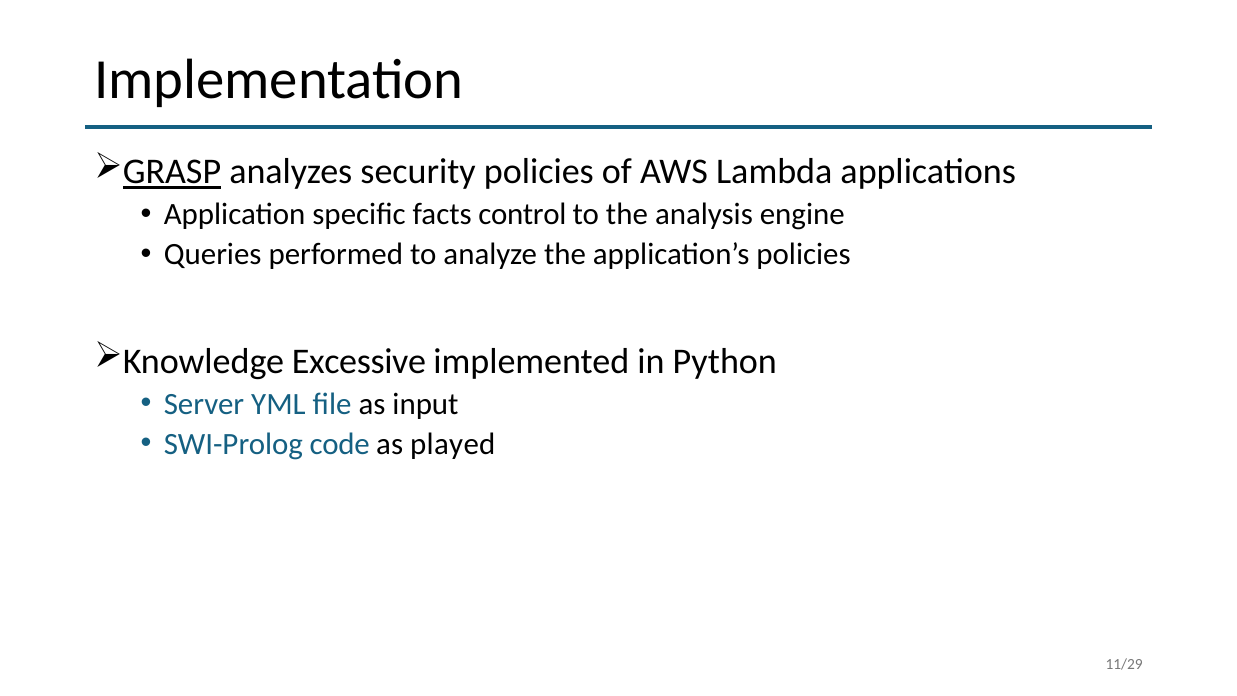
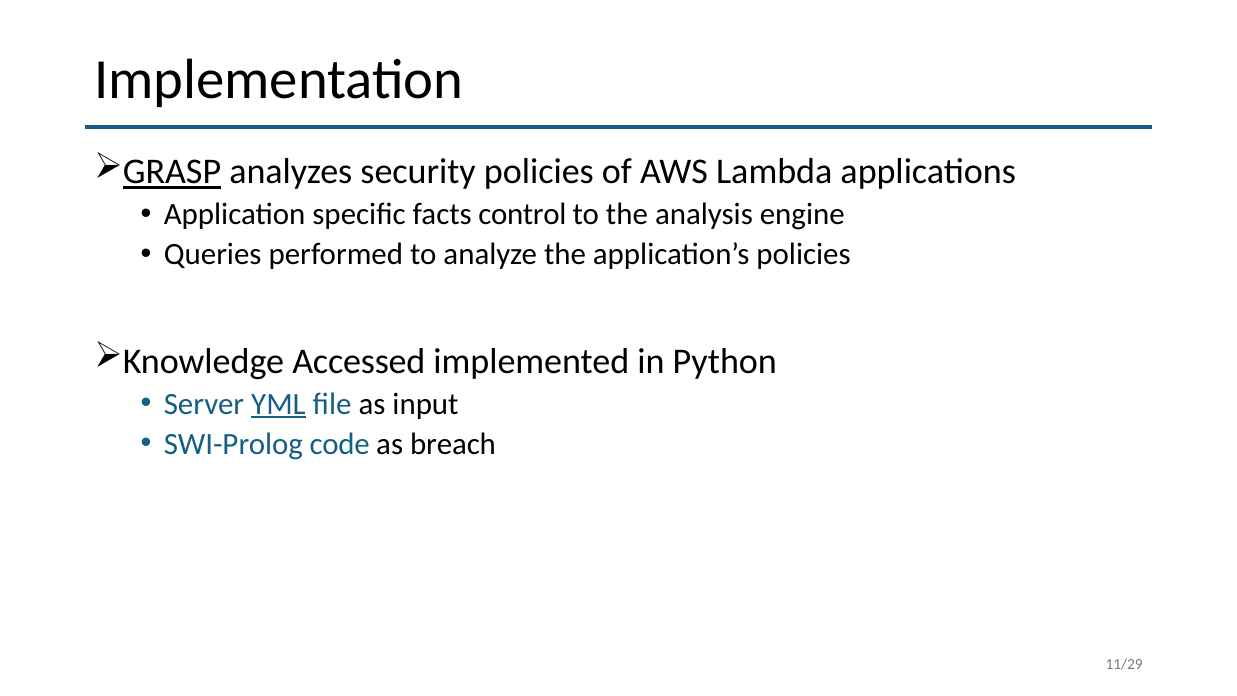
Excessive: Excessive -> Accessed
YML underline: none -> present
played: played -> breach
